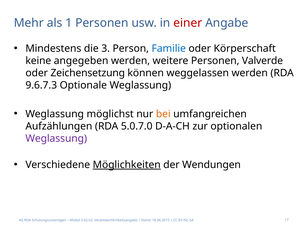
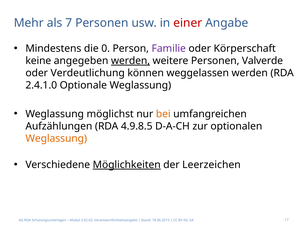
1: 1 -> 7
3: 3 -> 0
Familie colour: blue -> purple
werden at (131, 61) underline: none -> present
Zeichensetzung: Zeichensetzung -> Verdeutlichung
9.6.7.3: 9.6.7.3 -> 2.4.1.0
5.0.7.0: 5.0.7.0 -> 4.9.8.5
Weglassung at (56, 139) colour: purple -> orange
Wendungen: Wendungen -> Leerzeichen
